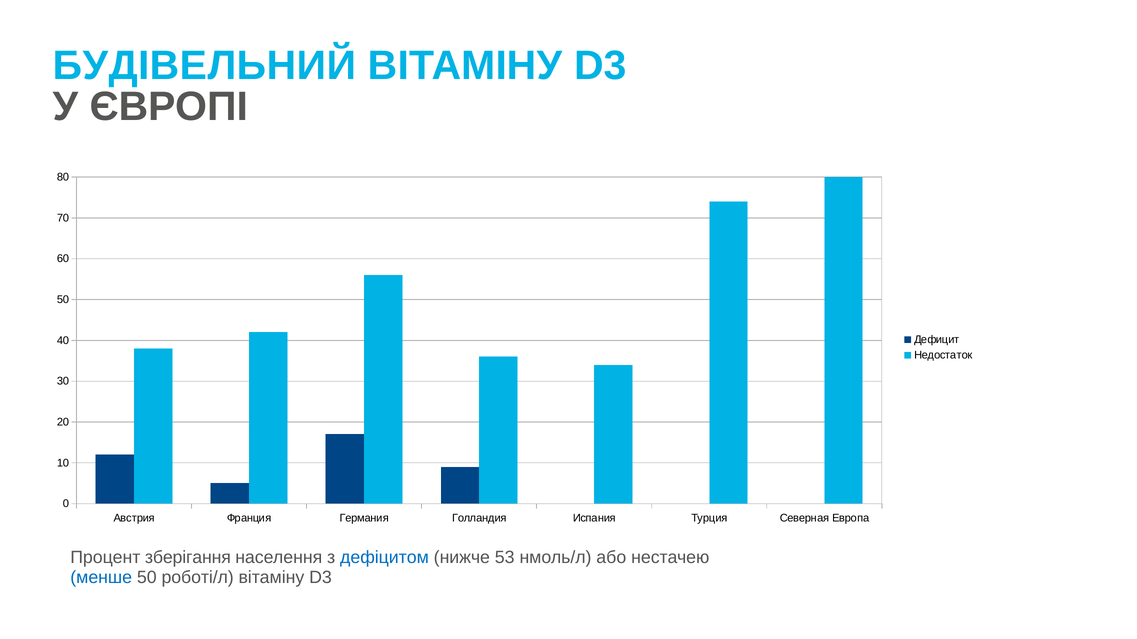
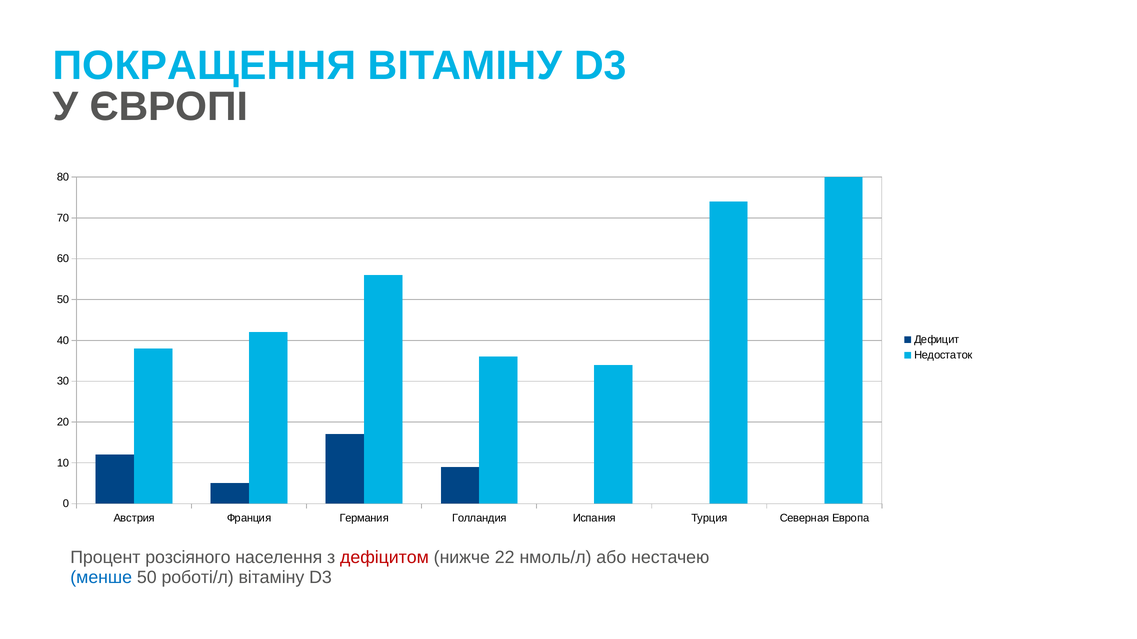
БУДІВЕЛЬНИЙ: БУДІВЕЛЬНИЙ -> ПОКРАЩЕННЯ
зберігання: зберігання -> розсіяного
дефіцитом colour: blue -> red
53: 53 -> 22
